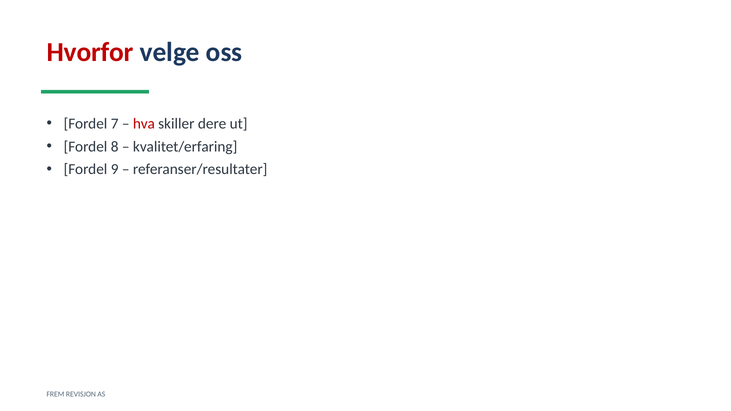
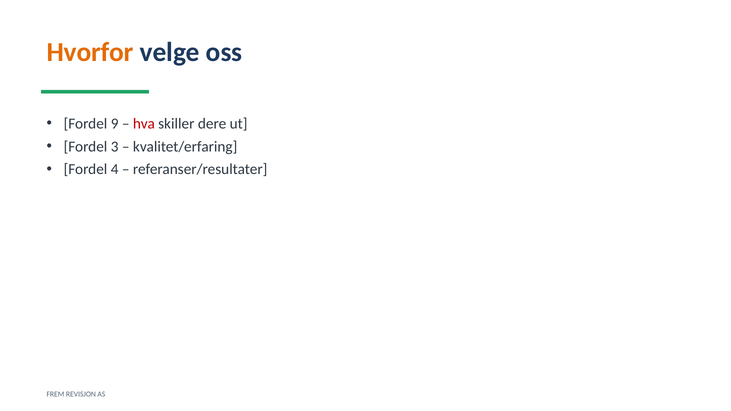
Hvorfor colour: red -> orange
7: 7 -> 9
8: 8 -> 3
9: 9 -> 4
